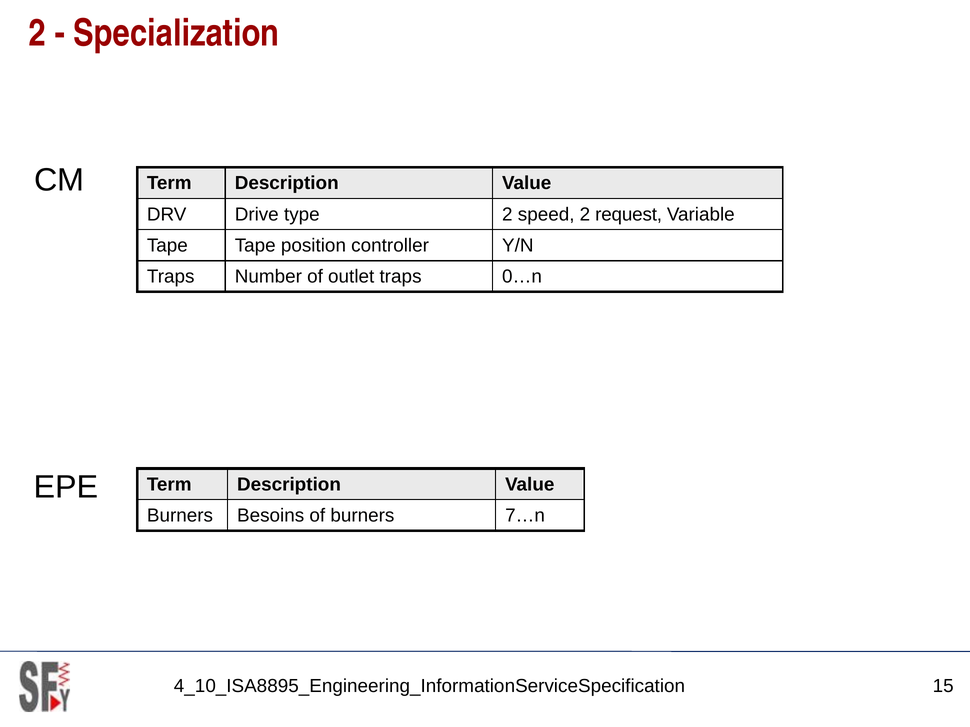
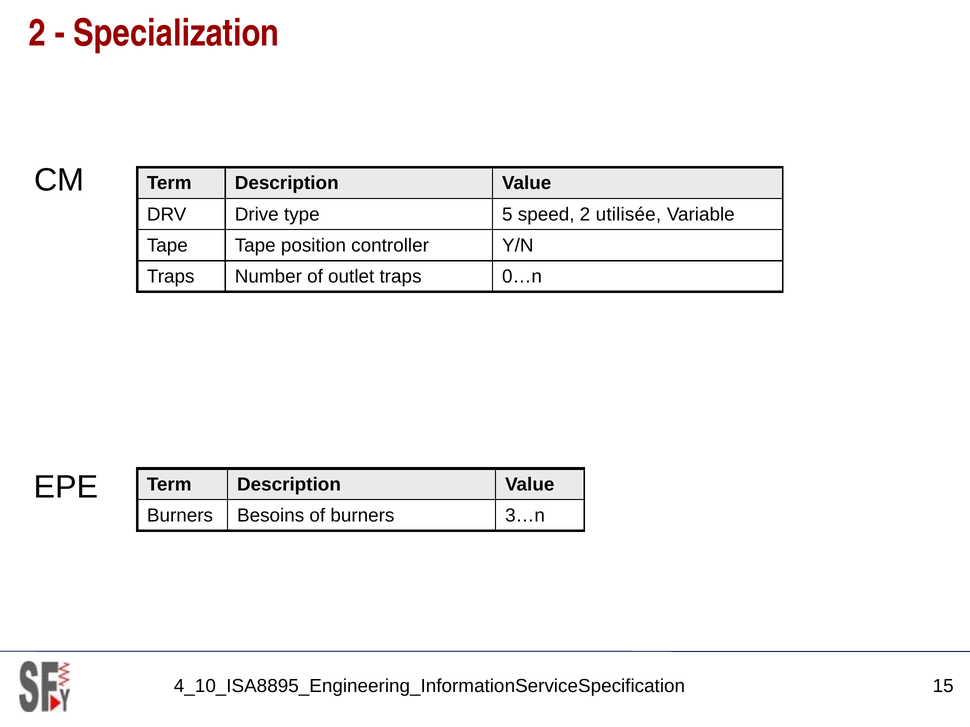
type 2: 2 -> 5
request: request -> utilisée
7…n: 7…n -> 3…n
